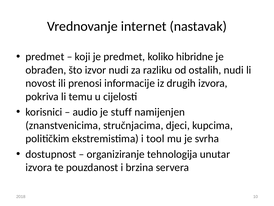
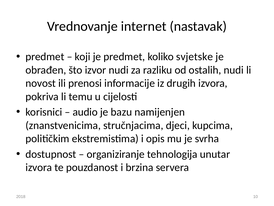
hibridne: hibridne -> svjetske
stuff: stuff -> bazu
tool: tool -> opis
